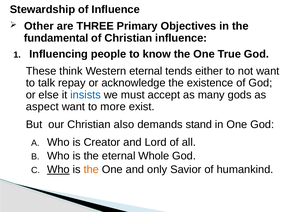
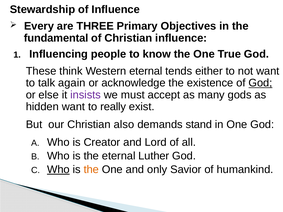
Other: Other -> Every
repay: repay -> again
God at (260, 83) underline: none -> present
insists colour: blue -> purple
aspect: aspect -> hidden
more: more -> really
Whole: Whole -> Luther
